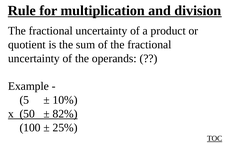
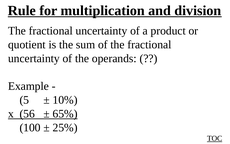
50: 50 -> 56
82%: 82% -> 65%
